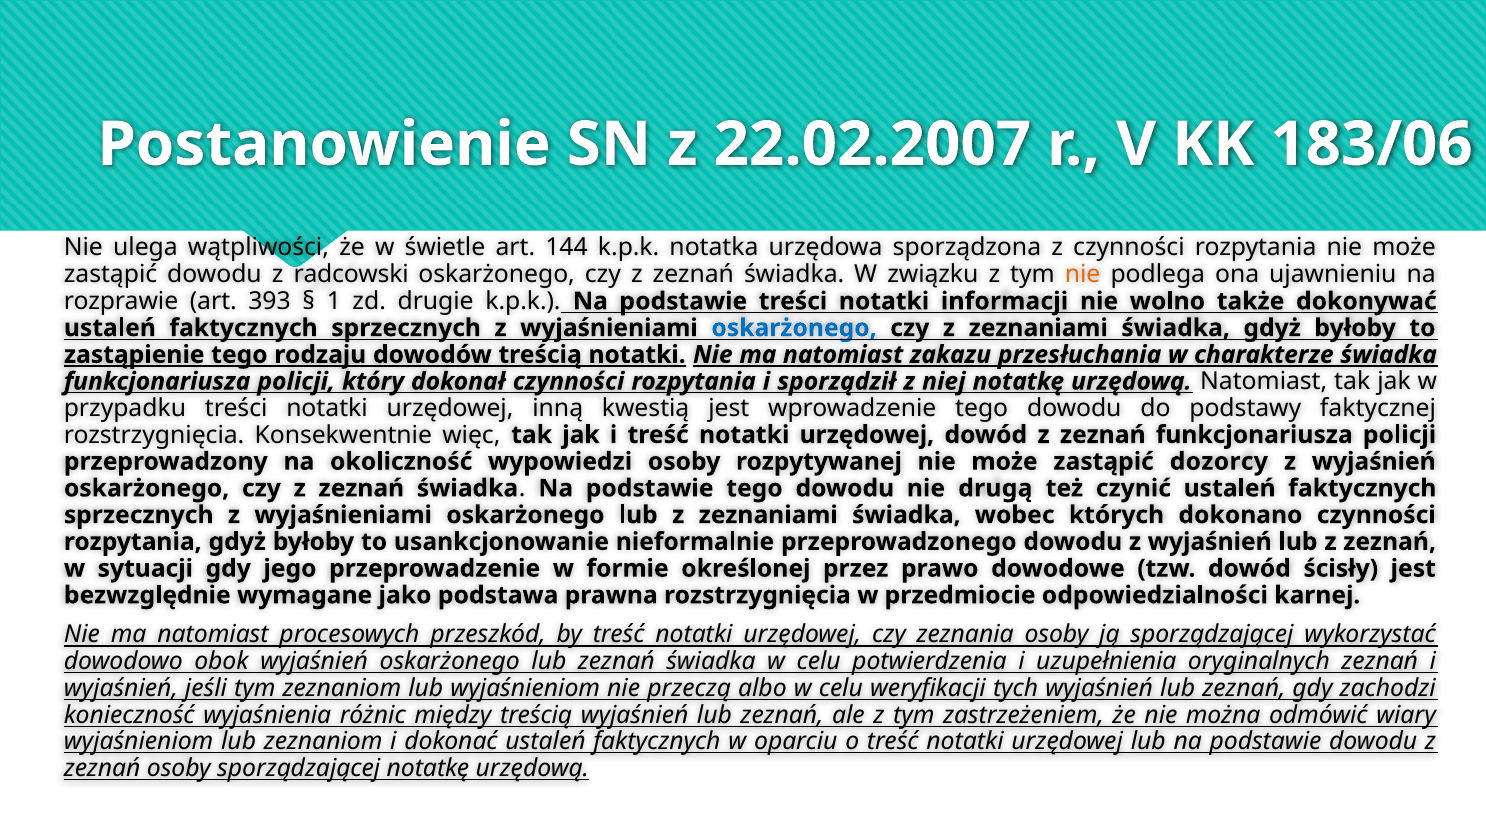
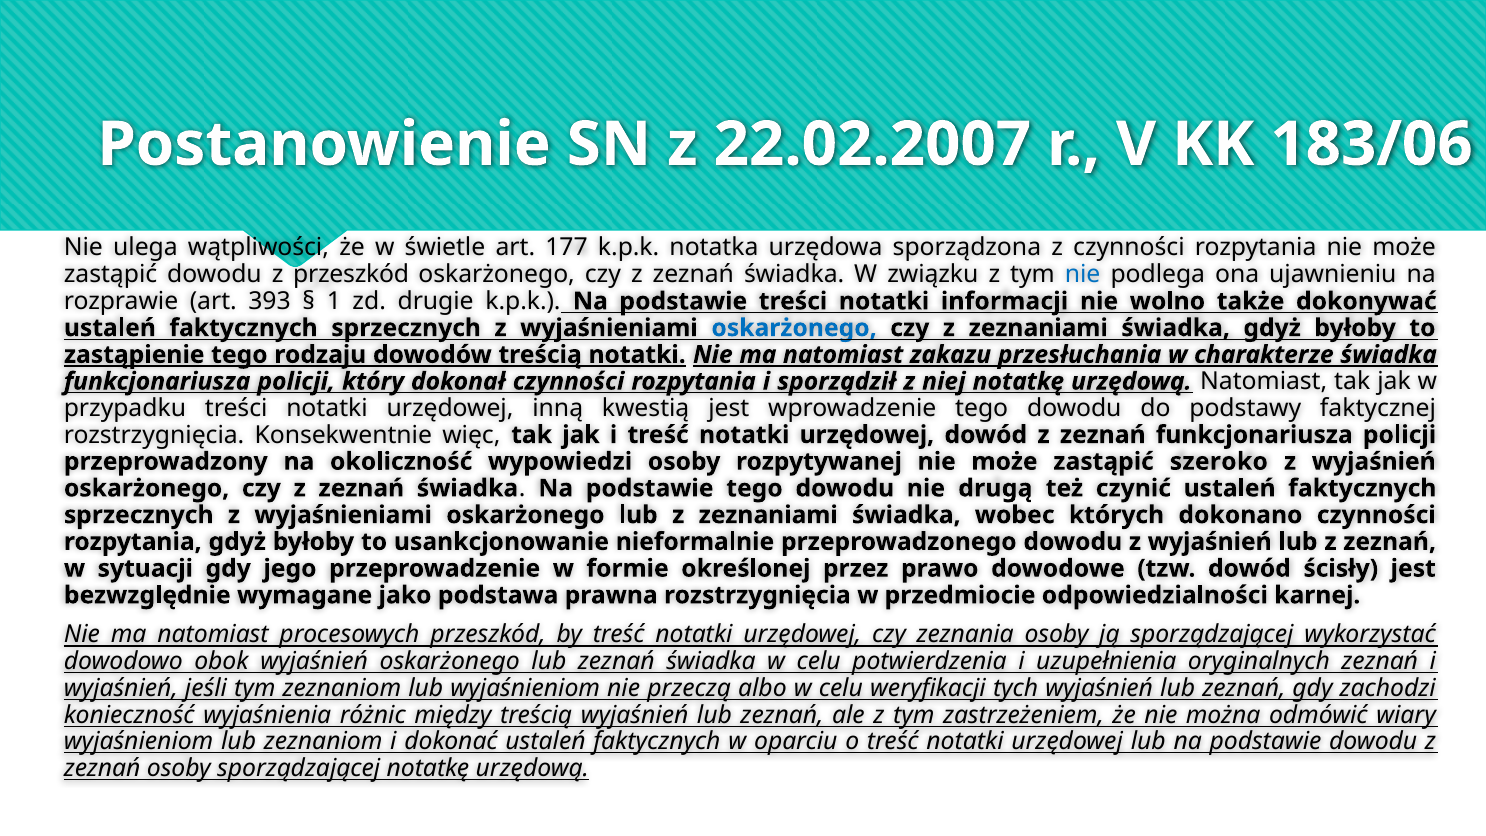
144: 144 -> 177
z radcowski: radcowski -> przeszkód
nie at (1083, 274) colour: orange -> blue
dozorcy: dozorcy -> szeroko
